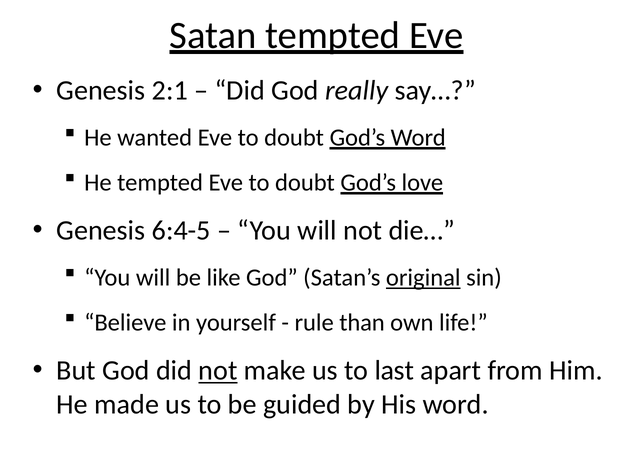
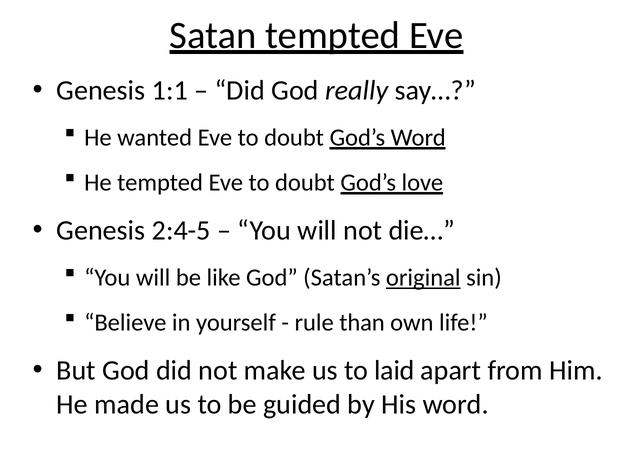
2:1: 2:1 -> 1:1
6:4-5: 6:4-5 -> 2:4-5
not at (218, 370) underline: present -> none
last: last -> laid
